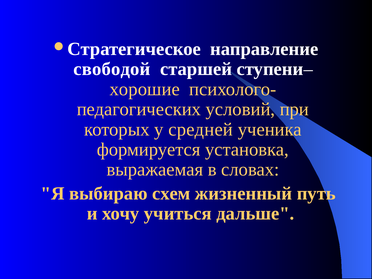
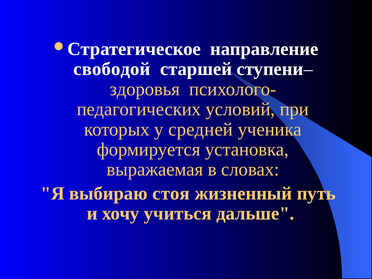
хорошие: хорошие -> здоровья
схем: схем -> стоя
